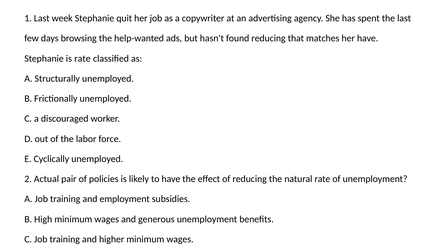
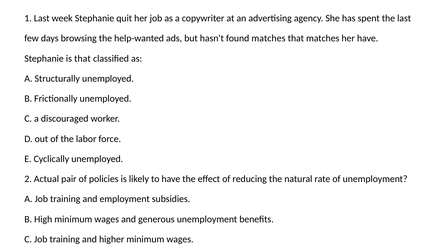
found reducing: reducing -> matches
is rate: rate -> that
